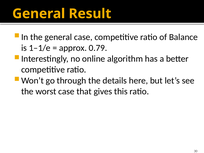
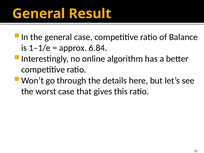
0.79: 0.79 -> 6.84
